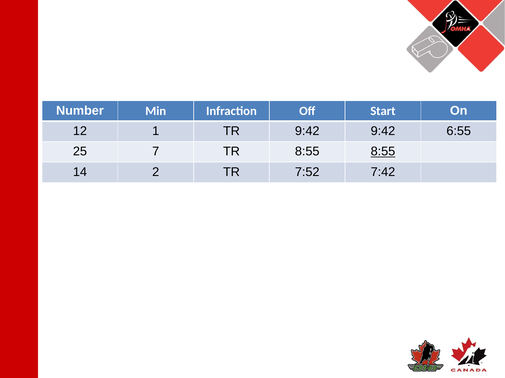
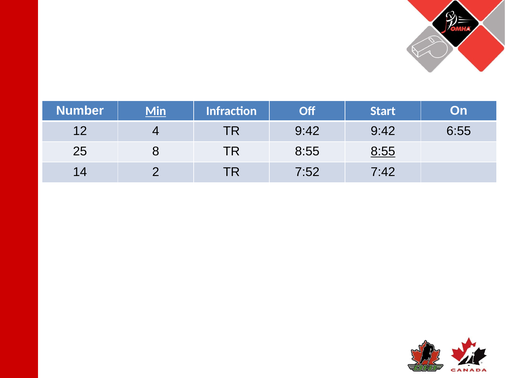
Min underline: none -> present
1: 1 -> 4
7: 7 -> 8
